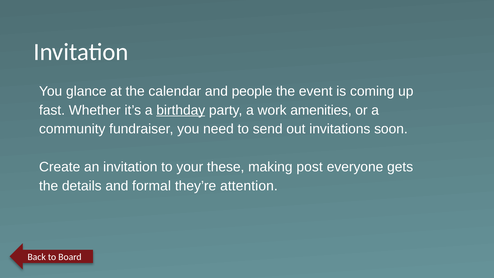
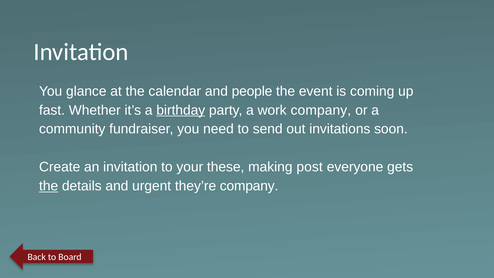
work amenities: amenities -> company
the at (49, 186) underline: none -> present
formal: formal -> urgent
they’re attention: attention -> company
